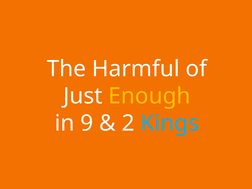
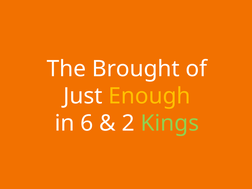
Harmful: Harmful -> Brought
9: 9 -> 6
Kings colour: light blue -> light green
